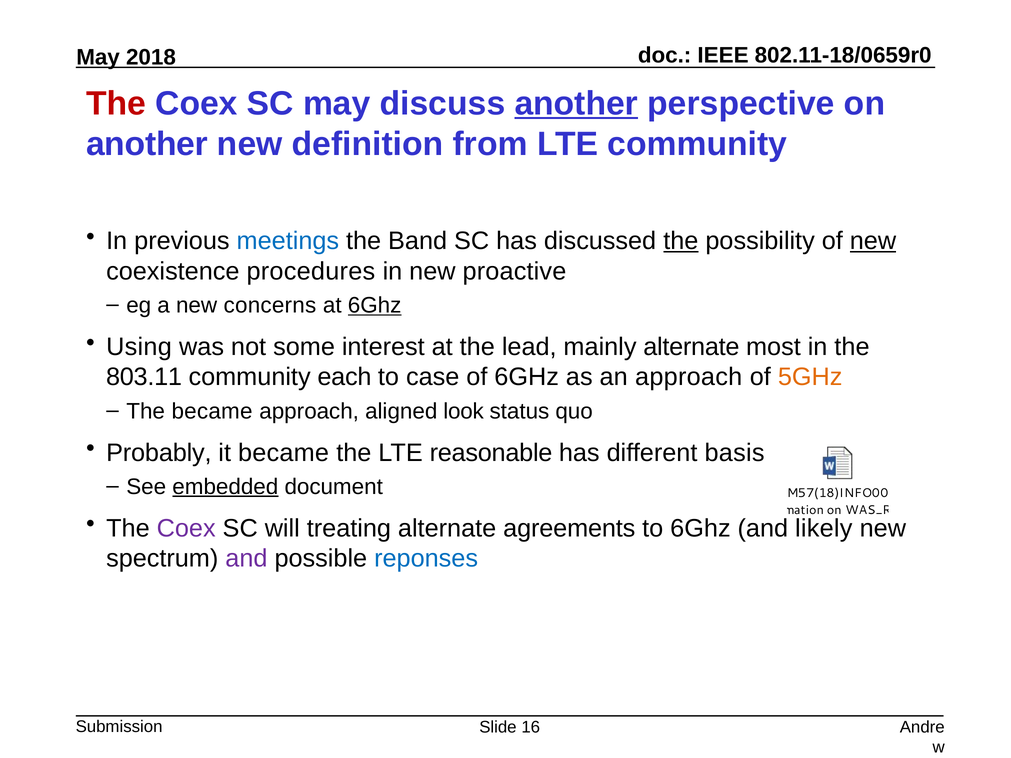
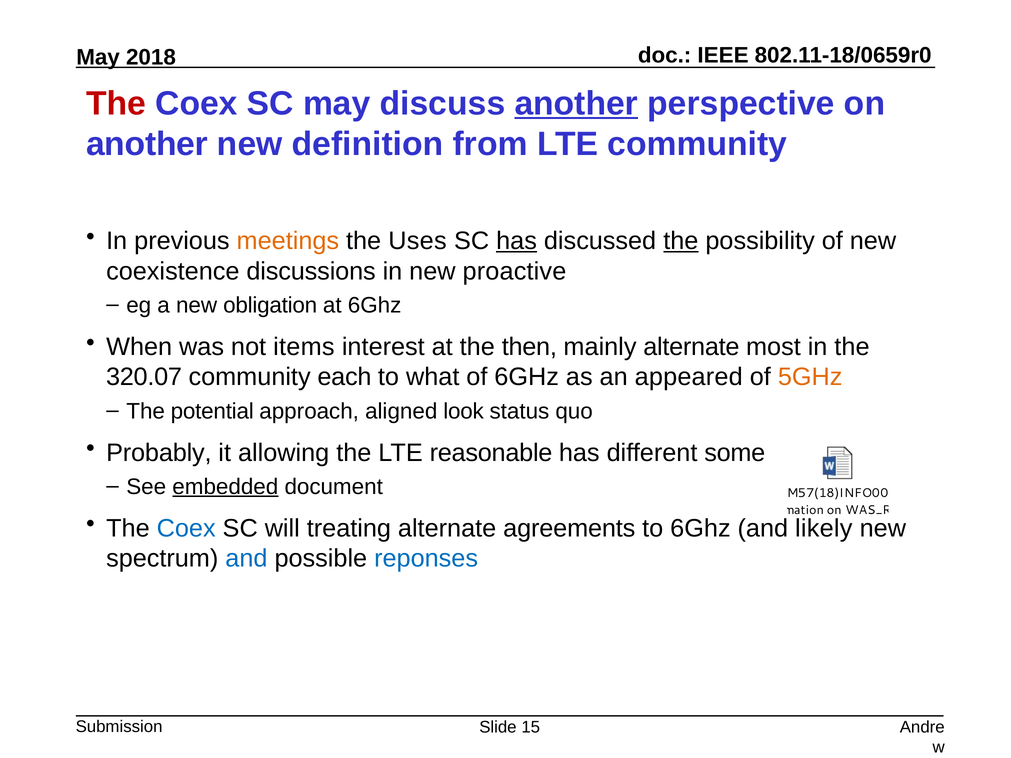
meetings colour: blue -> orange
Band: Band -> Uses
has at (517, 241) underline: none -> present
new at (873, 241) underline: present -> none
procedures: procedures -> discussions
concerns: concerns -> obligation
6Ghz at (375, 305) underline: present -> none
Using: Using -> When
some: some -> items
lead: lead -> then
803.11: 803.11 -> 320.07
case: case -> what
an approach: approach -> appeared
The became: became -> potential
it became: became -> allowing
basis: basis -> some
Coex at (186, 528) colour: purple -> blue
and at (246, 559) colour: purple -> blue
16: 16 -> 15
